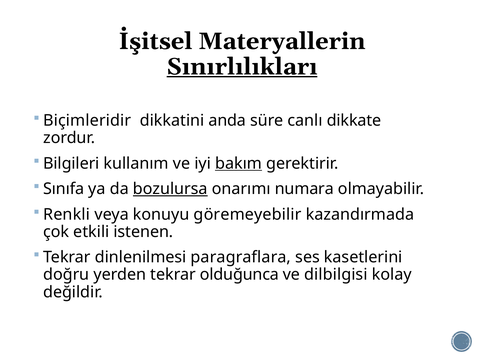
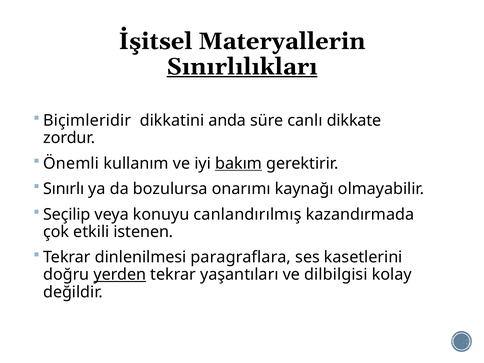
Bilgileri: Bilgileri -> Önemli
Sınıfa: Sınıfa -> Sınırlı
bozulursa underline: present -> none
numara: numara -> kaynağı
Renkli: Renkli -> Seçilip
göremeyebilir: göremeyebilir -> canlandırılmış
yerden underline: none -> present
olduğunca: olduğunca -> yaşantıları
